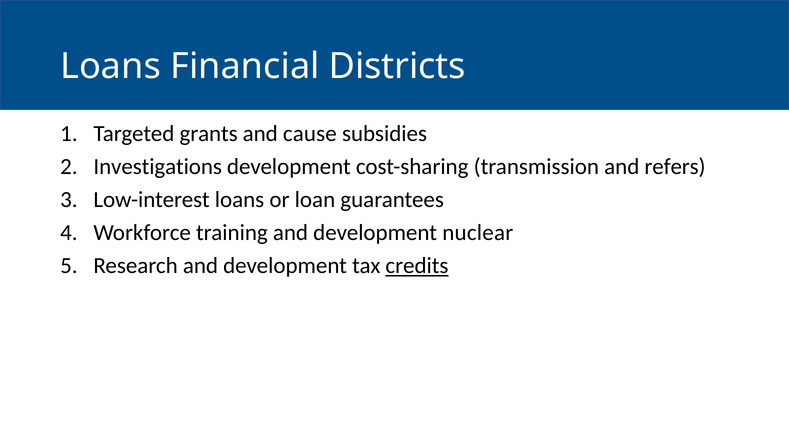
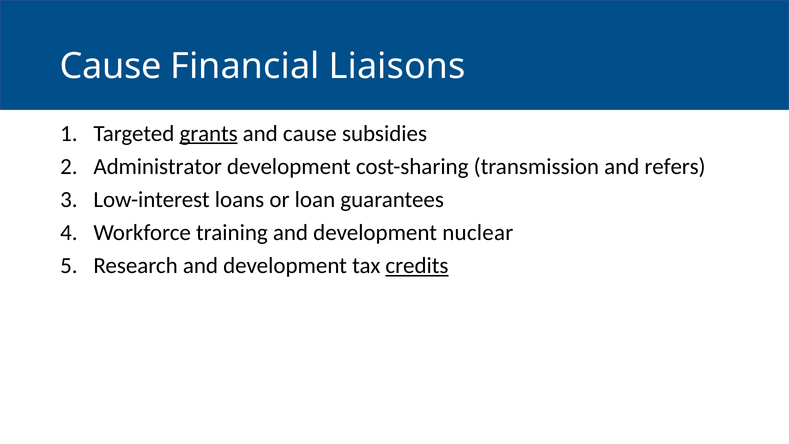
Loans at (110, 66): Loans -> Cause
Districts: Districts -> Liaisons
grants underline: none -> present
Investigations: Investigations -> Administrator
